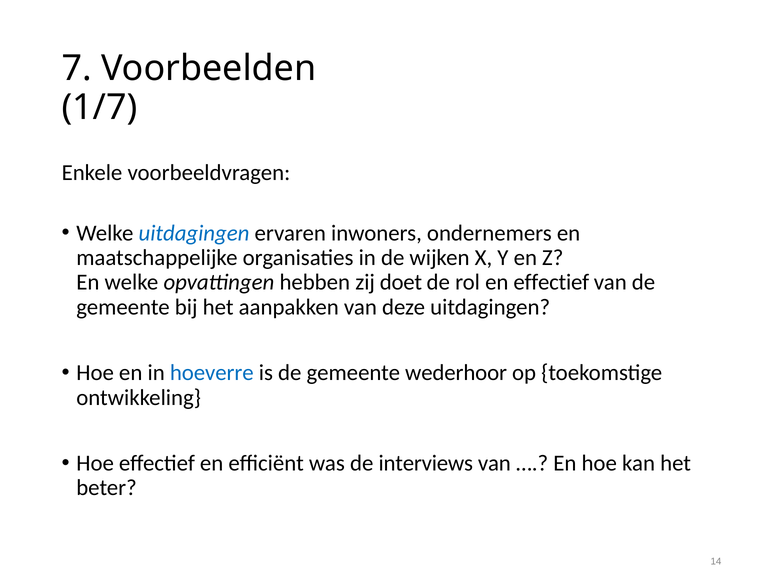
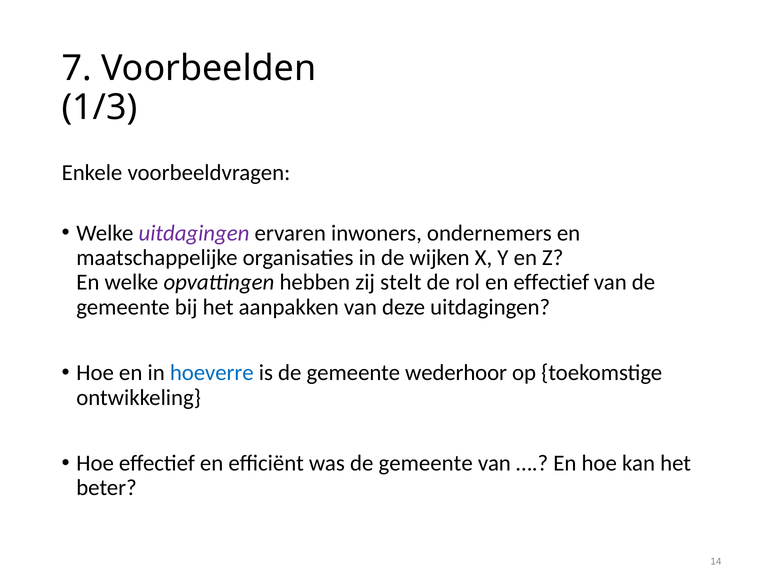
1/7: 1/7 -> 1/3
uitdagingen at (194, 233) colour: blue -> purple
doet: doet -> stelt
was de interviews: interviews -> gemeente
